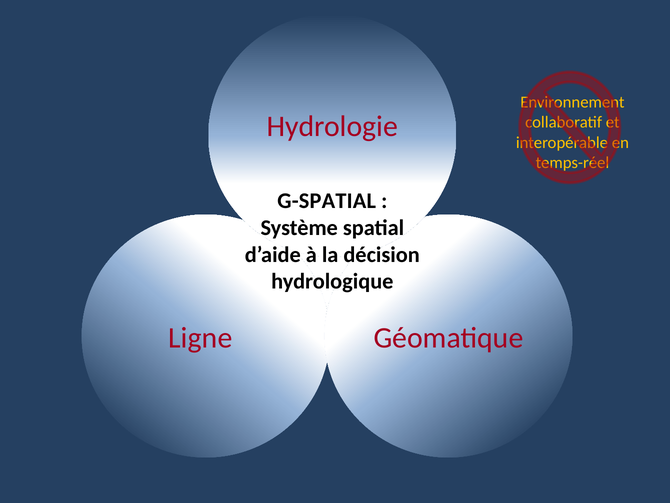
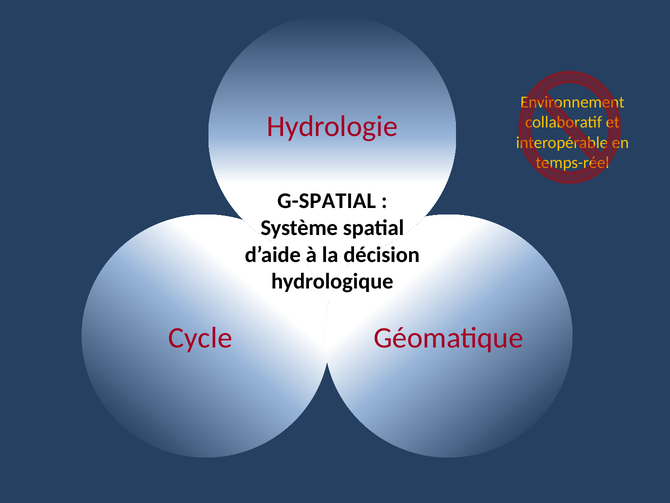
Ligne: Ligne -> Cycle
